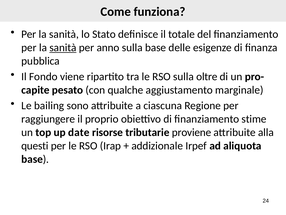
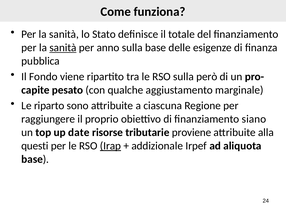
oltre: oltre -> però
bailing: bailing -> riparto
stime: stime -> siano
Irap underline: none -> present
